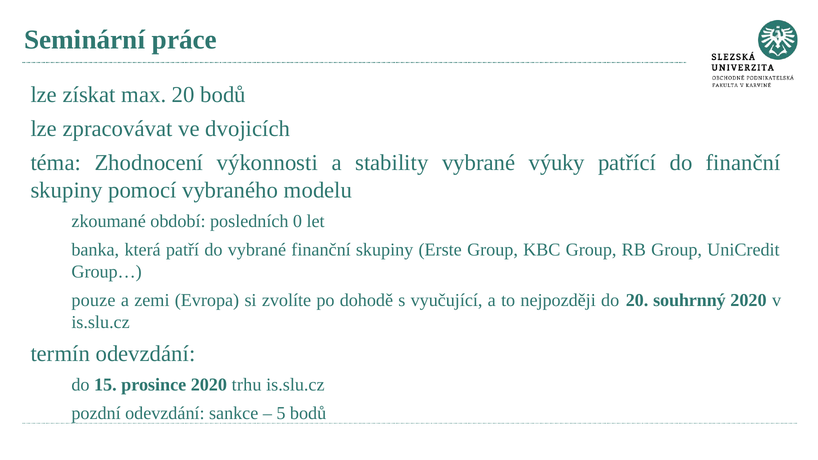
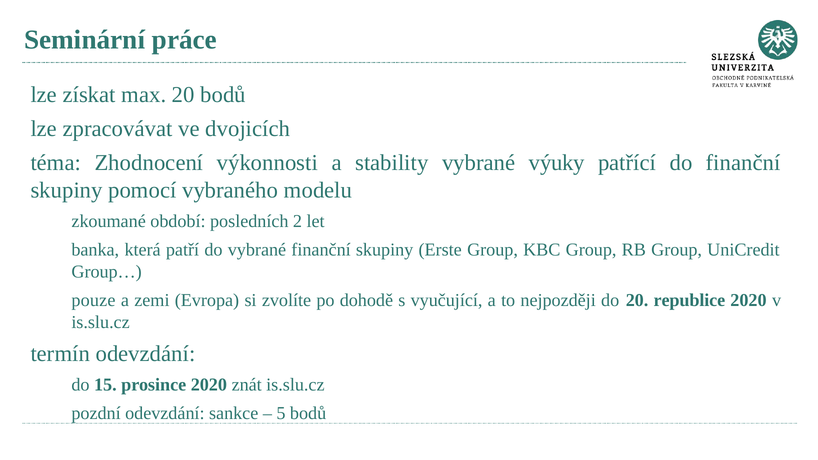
0: 0 -> 2
souhrnný: souhrnný -> republice
trhu: trhu -> znát
